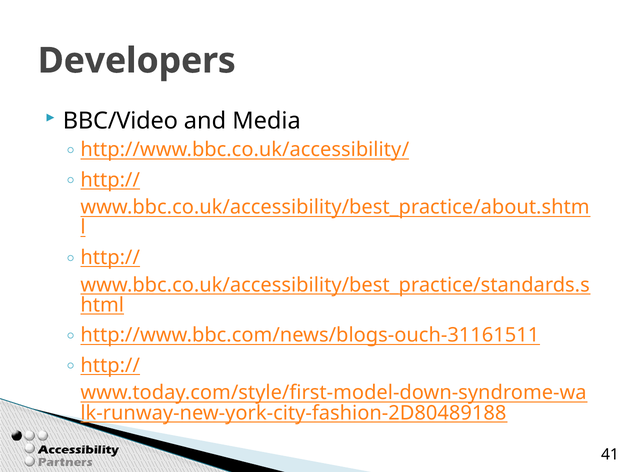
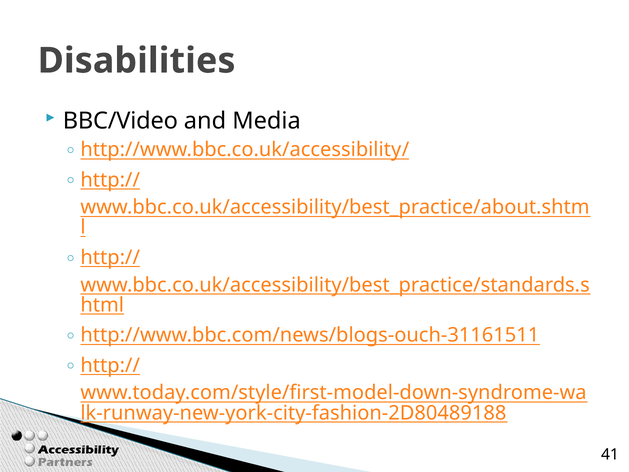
Developers: Developers -> Disabilities
